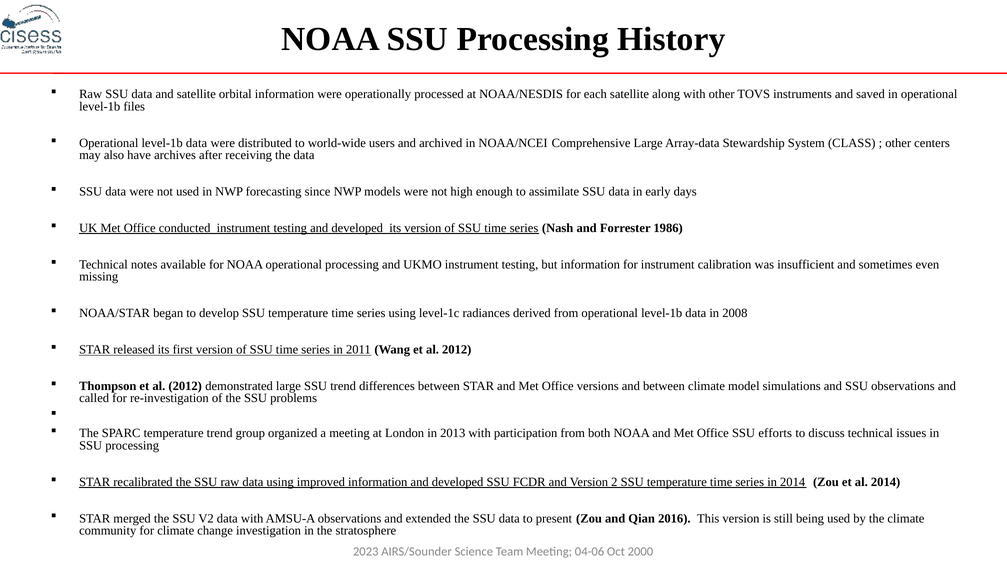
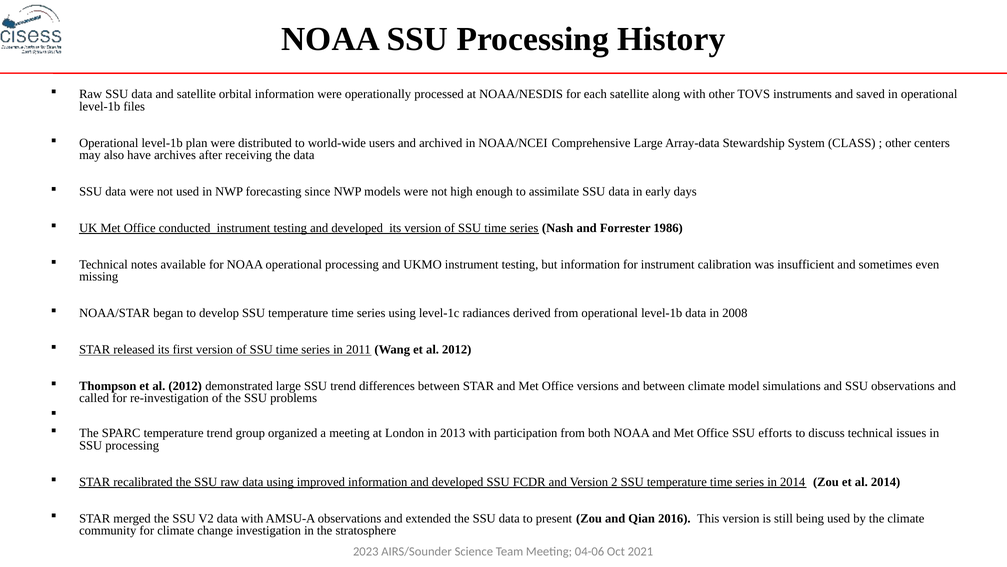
data at (197, 143): data -> plan
2000: 2000 -> 2021
